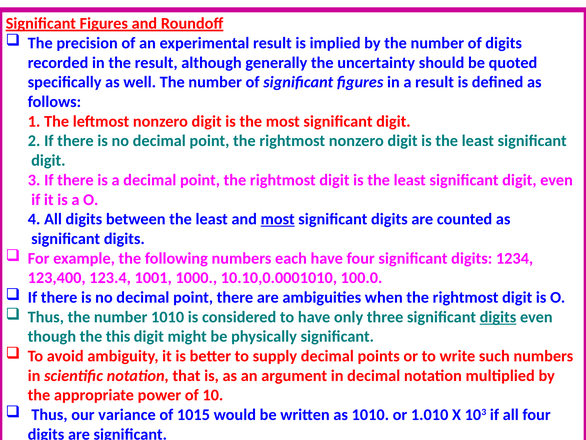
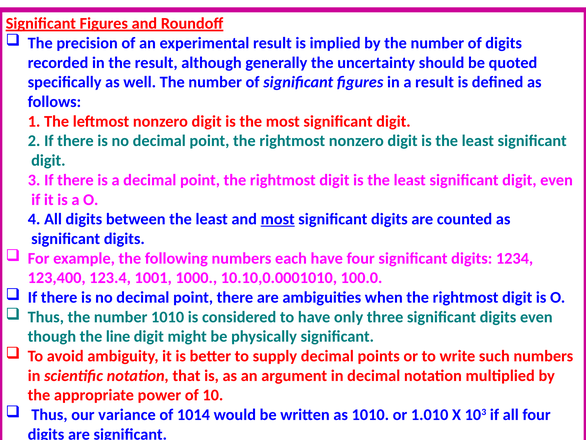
digits at (498, 317) underline: present -> none
the this: this -> line
1015: 1015 -> 1014
